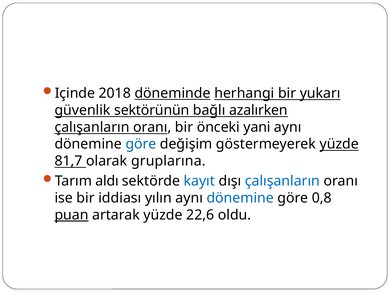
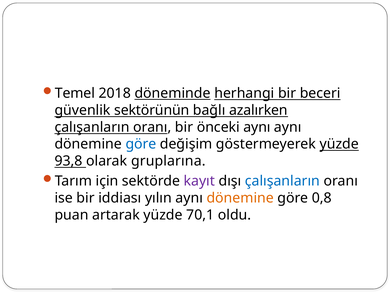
Içinde: Içinde -> Temel
yukarı: yukarı -> beceri
önceki yani: yani -> aynı
81,7: 81,7 -> 93,8
aldı: aldı -> için
kayıt colour: blue -> purple
dönemine at (240, 198) colour: blue -> orange
puan underline: present -> none
22,6: 22,6 -> 70,1
